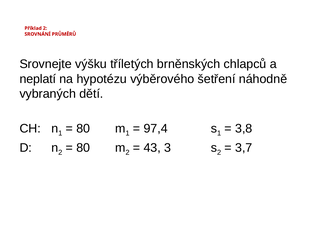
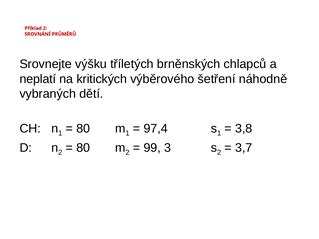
hypotézu: hypotézu -> kritických
43: 43 -> 99
